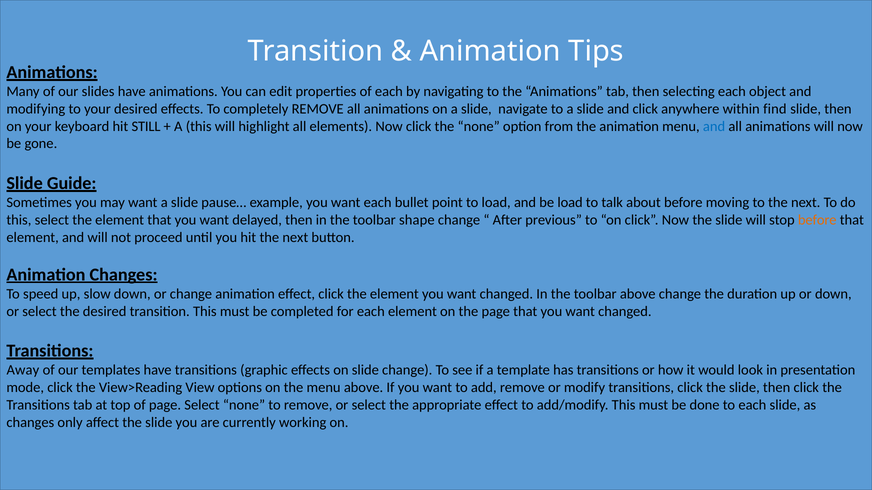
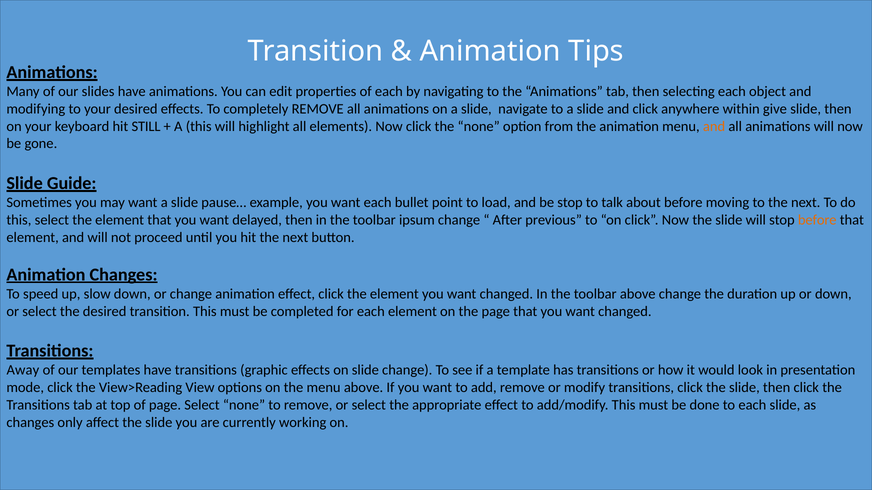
find: find -> give
and at (714, 126) colour: blue -> orange
be load: load -> stop
shape: shape -> ipsum
